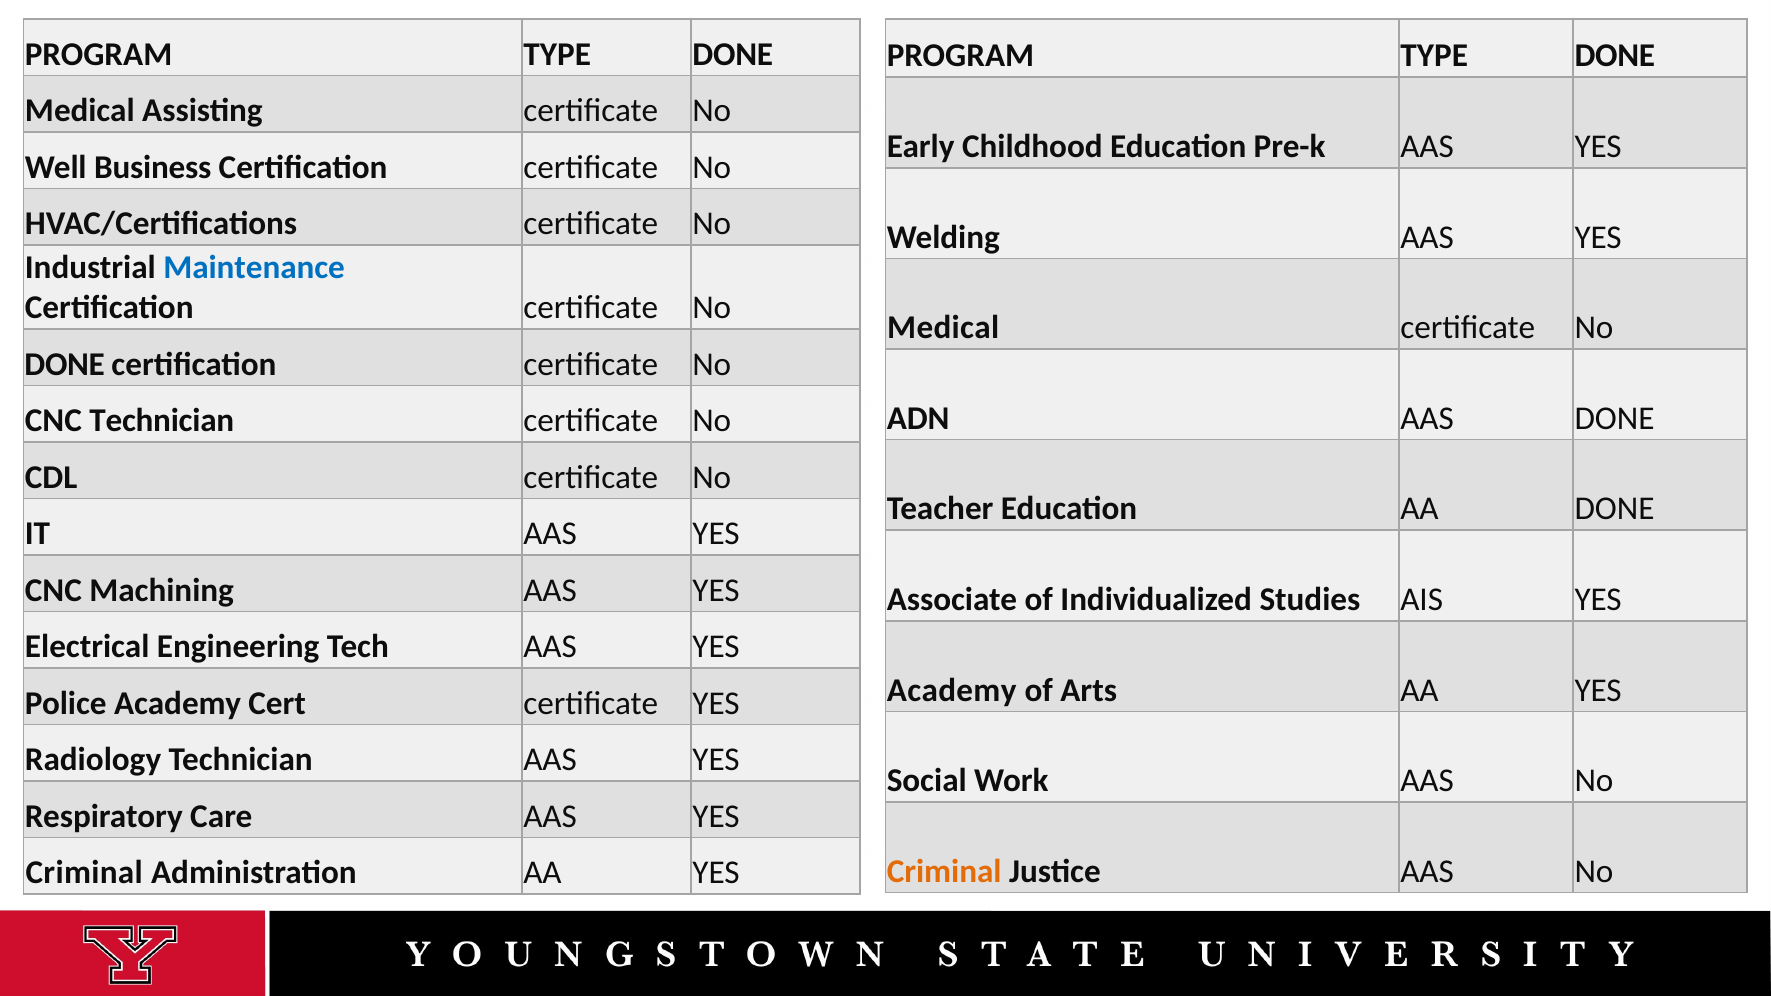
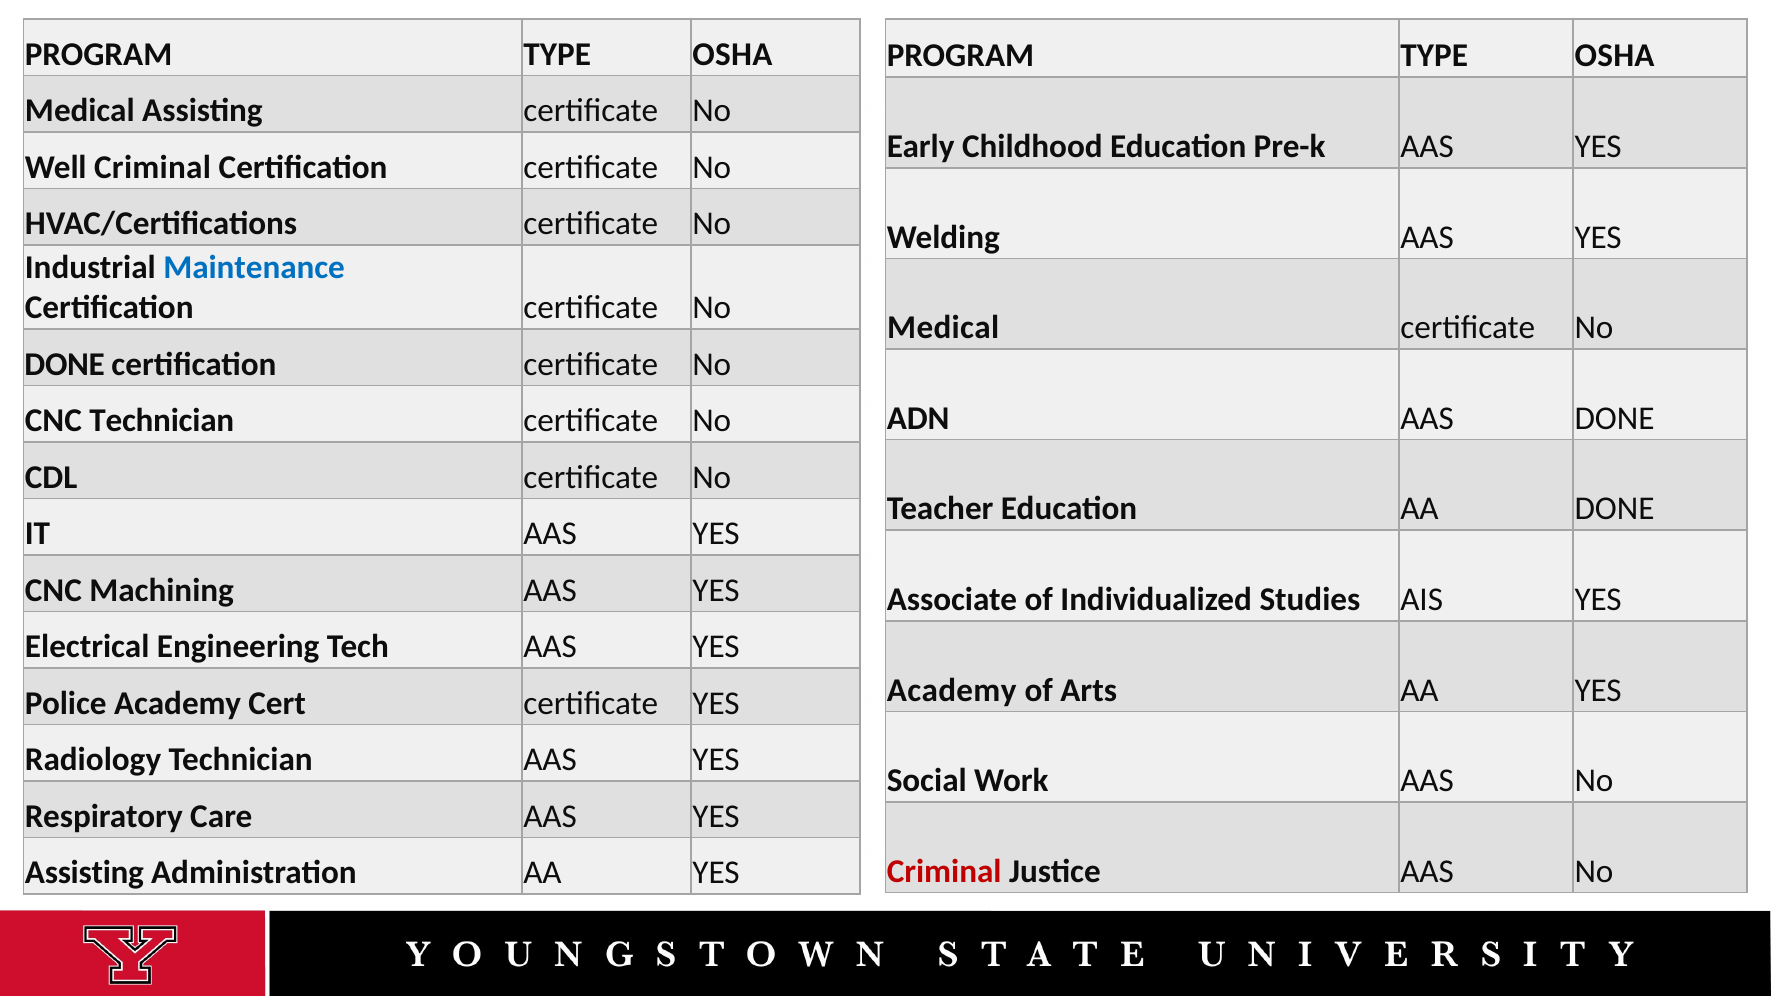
DONE at (733, 54): DONE -> OSHA
DONE at (1615, 56): DONE -> OSHA
Well Business: Business -> Criminal
Criminal at (944, 872) colour: orange -> red
Criminal at (84, 873): Criminal -> Assisting
